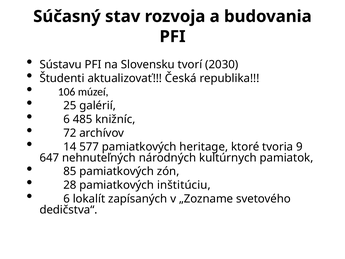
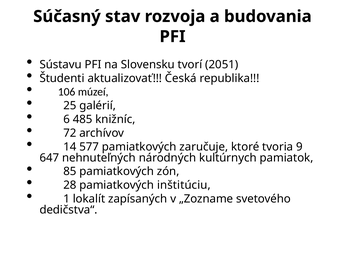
2030: 2030 -> 2051
heritage: heritage -> zaručuje
6 at (67, 199): 6 -> 1
